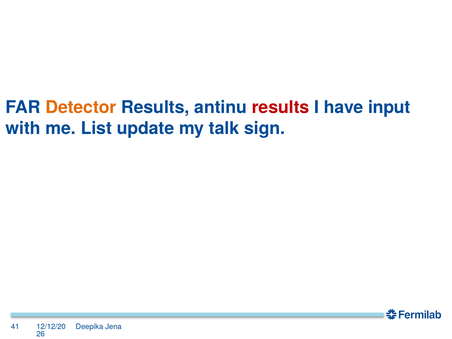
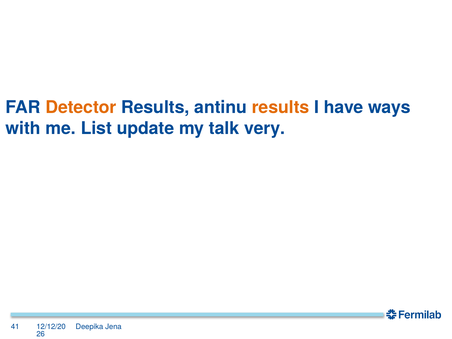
results at (281, 107) colour: red -> orange
input: input -> ways
sign: sign -> very
